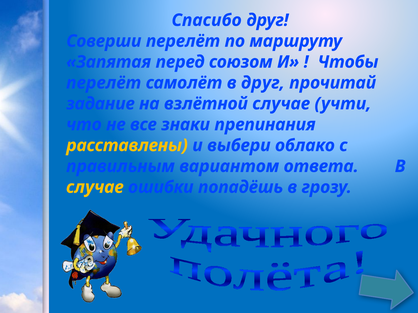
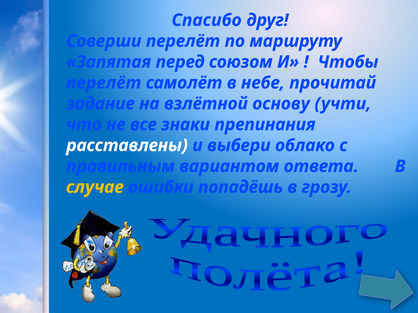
в друг: друг -> небе
взлётной случае: случае -> основу
расставлены colour: yellow -> white
